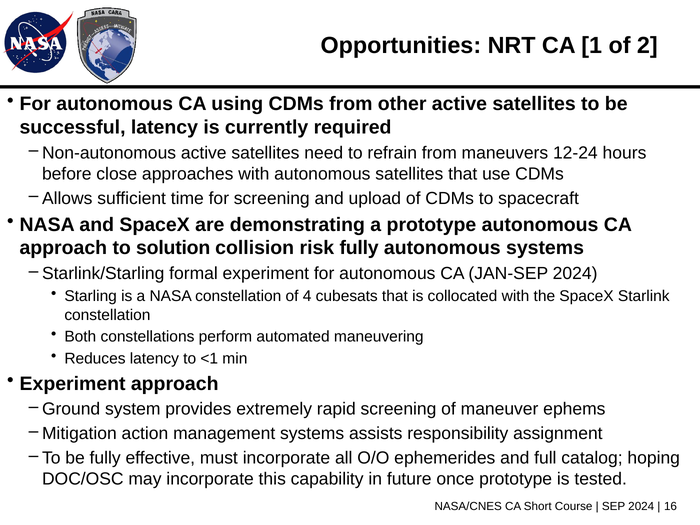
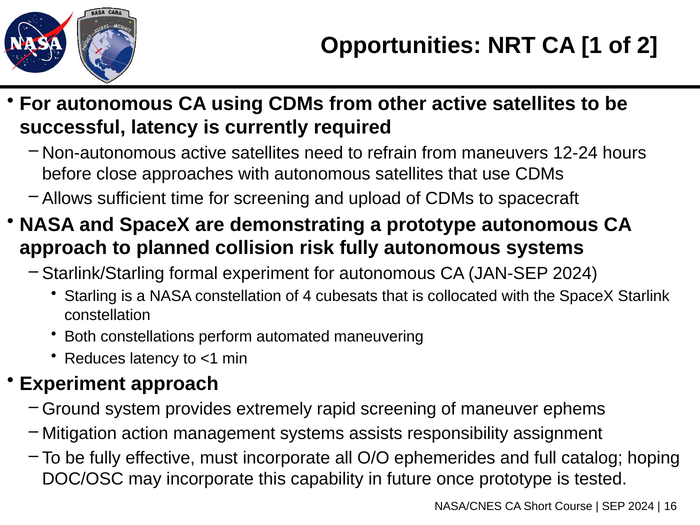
solution: solution -> planned
